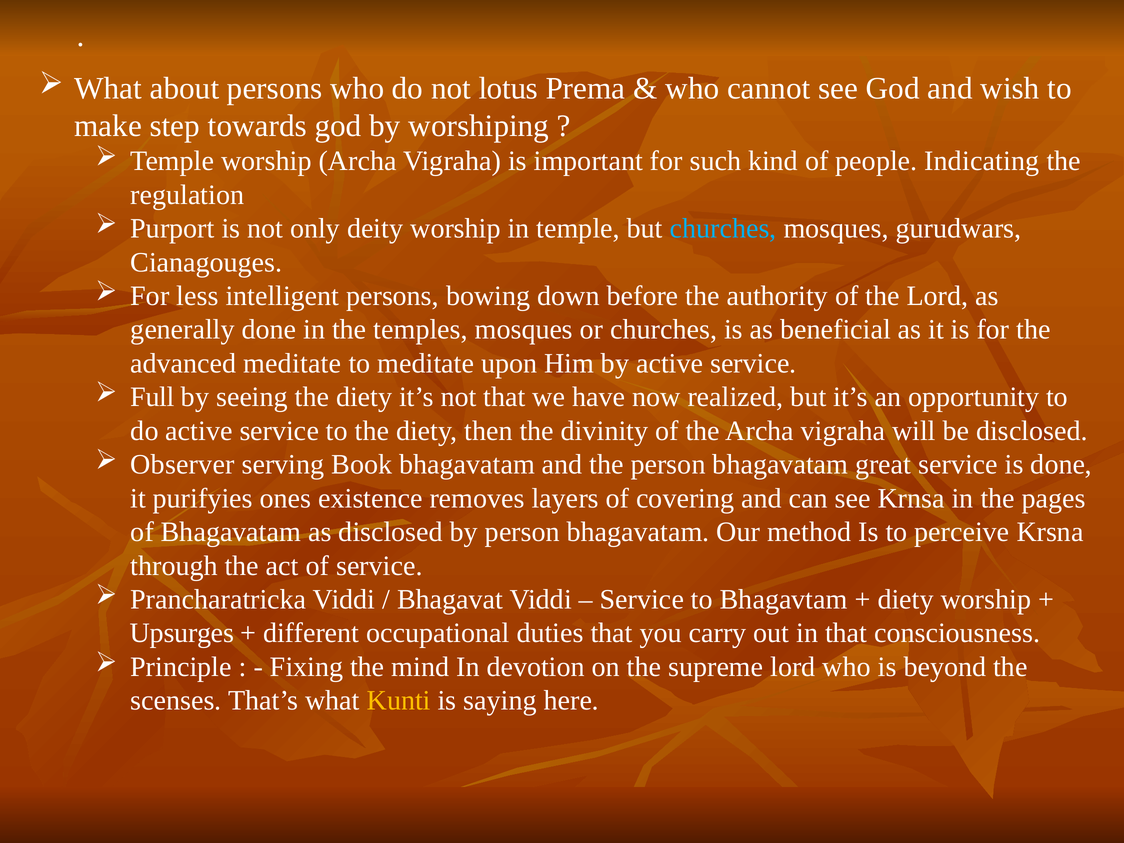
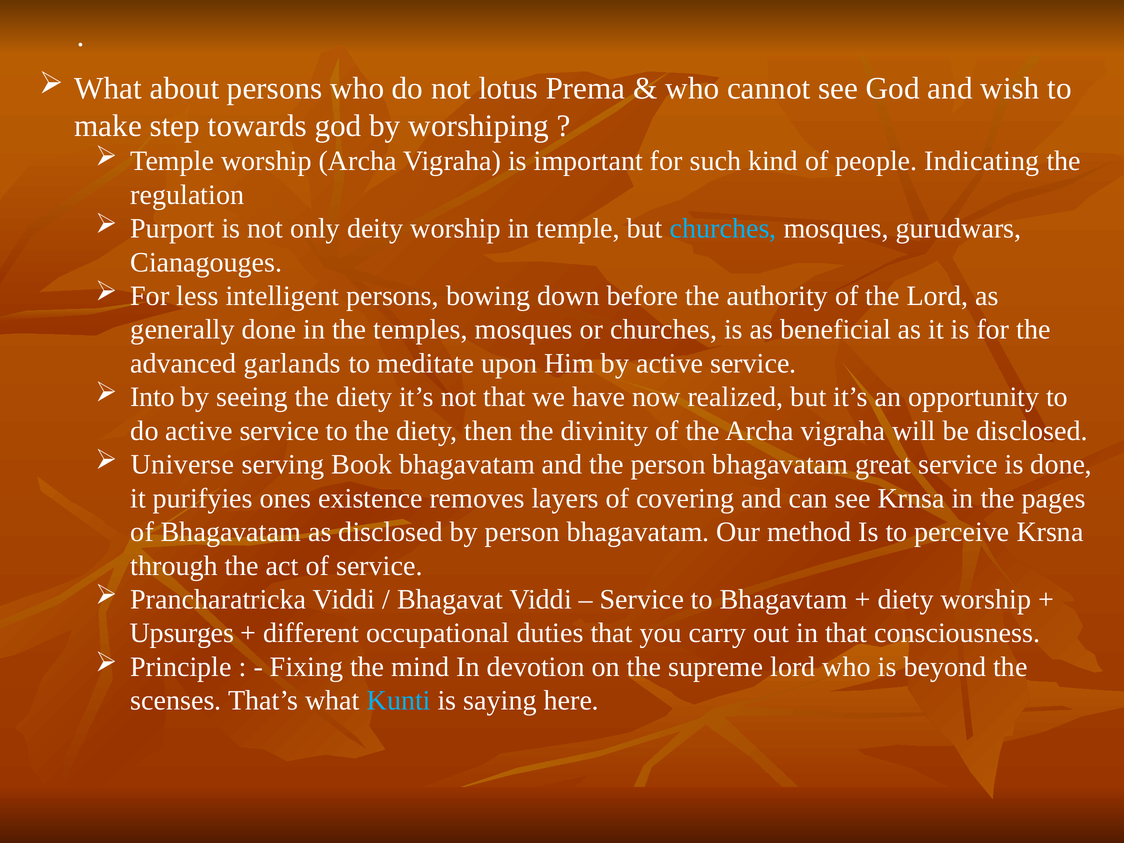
advanced meditate: meditate -> garlands
Full: Full -> Into
Observer: Observer -> Universe
Kunti colour: yellow -> light blue
